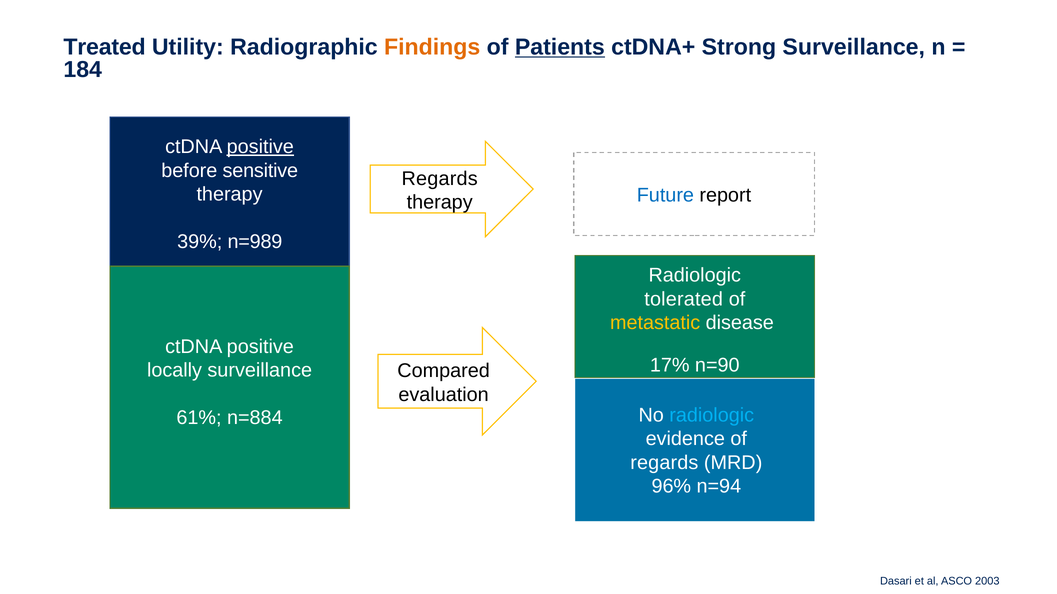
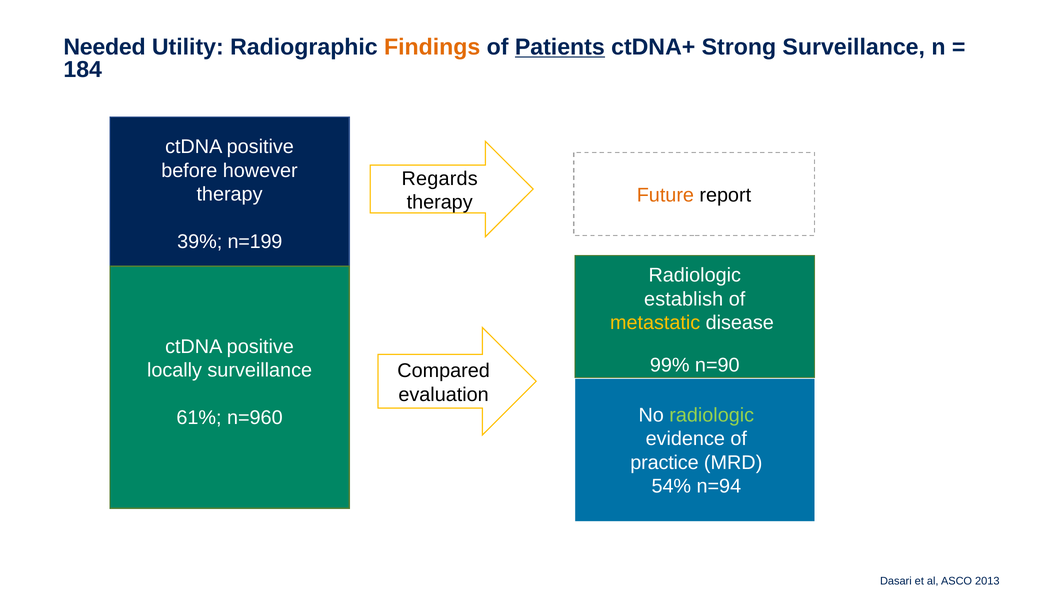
Treated: Treated -> Needed
positive at (260, 147) underline: present -> none
sensitive: sensitive -> however
Future colour: blue -> orange
n=989: n=989 -> n=199
tolerated: tolerated -> establish
17%: 17% -> 99%
radiologic at (712, 416) colour: light blue -> light green
n=884: n=884 -> n=960
regards at (664, 463): regards -> practice
96%: 96% -> 54%
2003: 2003 -> 2013
